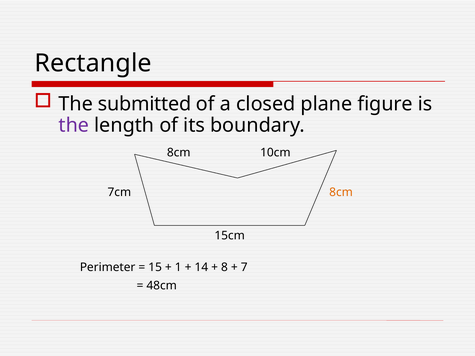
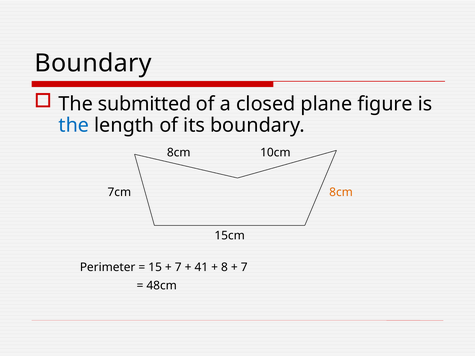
Rectangle at (93, 63): Rectangle -> Boundary
the at (74, 125) colour: purple -> blue
1 at (178, 268): 1 -> 7
14: 14 -> 41
